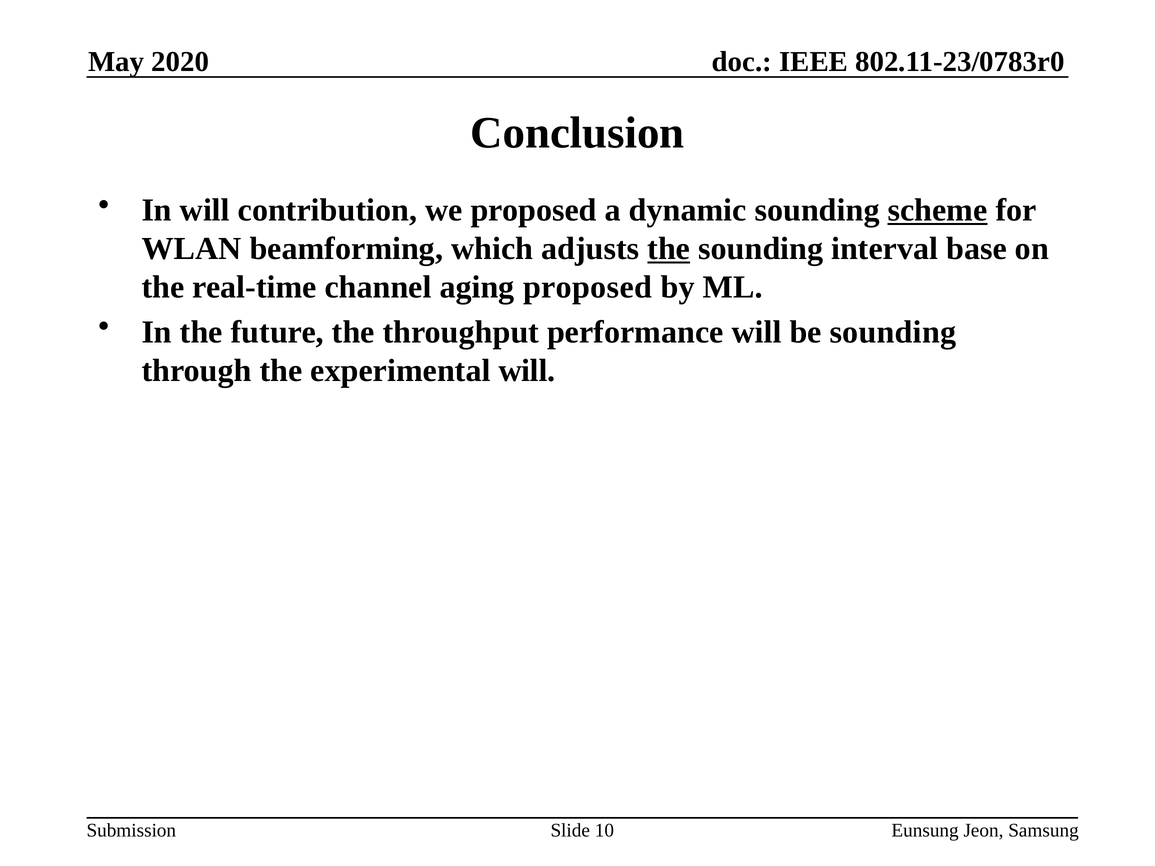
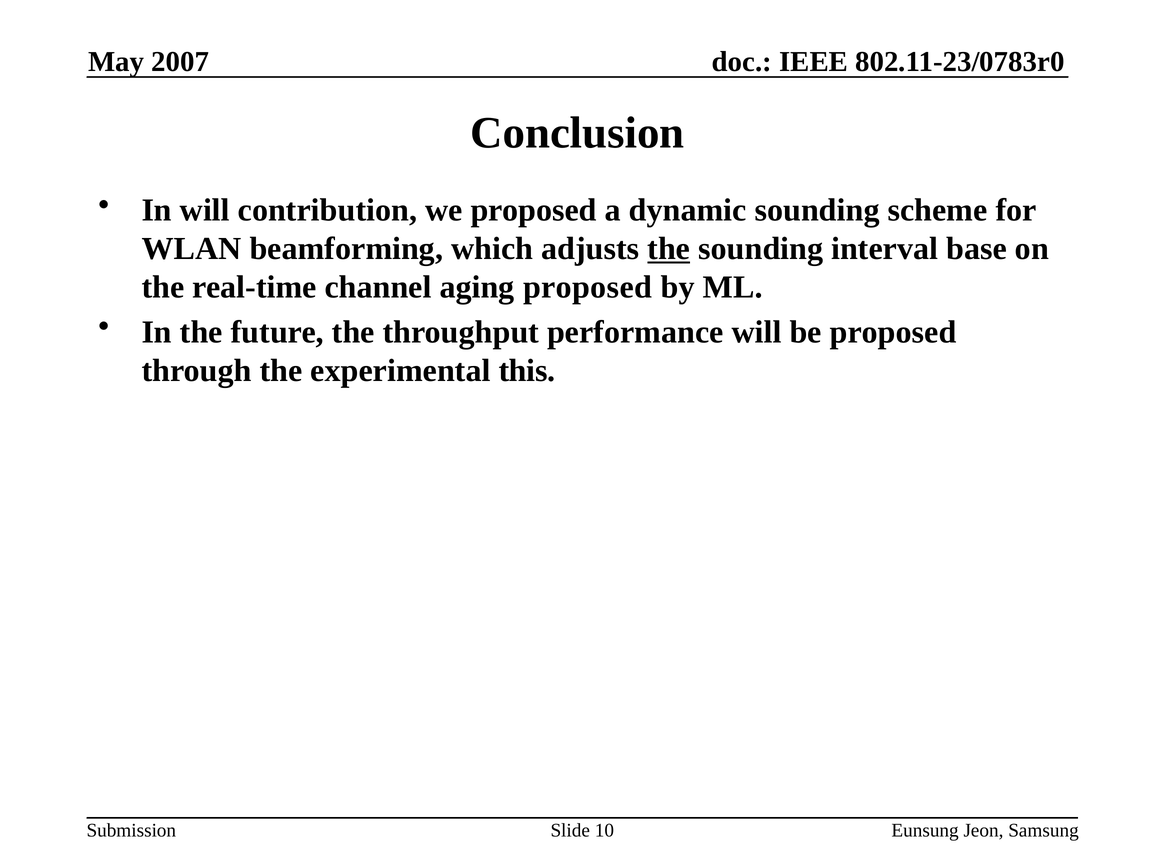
2020: 2020 -> 2007
scheme underline: present -> none
be sounding: sounding -> proposed
experimental will: will -> this
